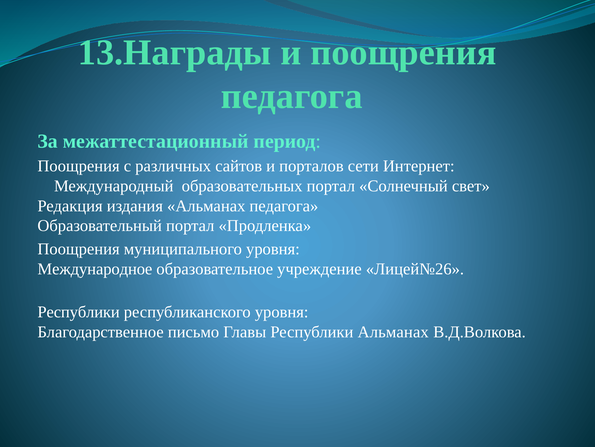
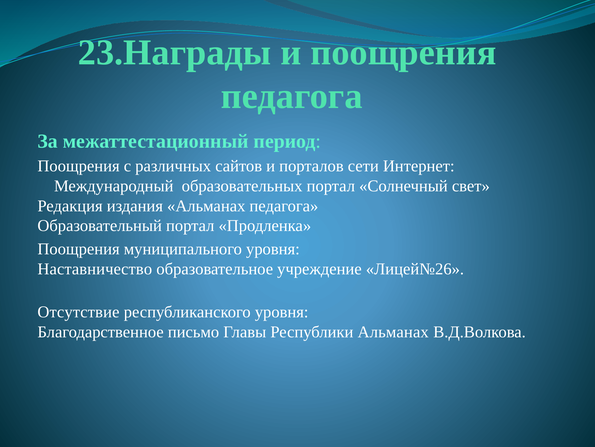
13.Награды: 13.Награды -> 23.Награды
Международное: Международное -> Наставничество
Республики at (79, 312): Республики -> Отсутствие
